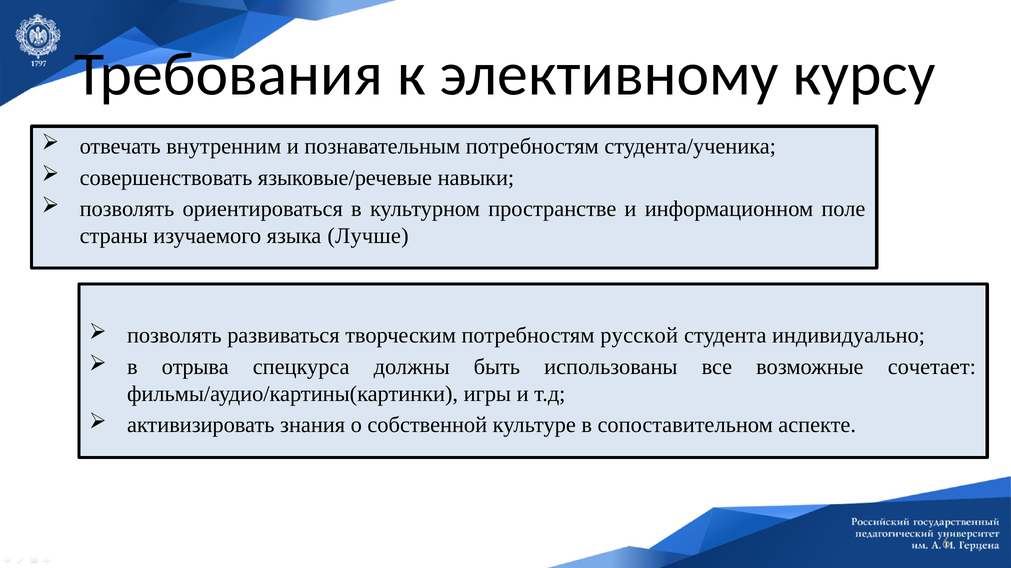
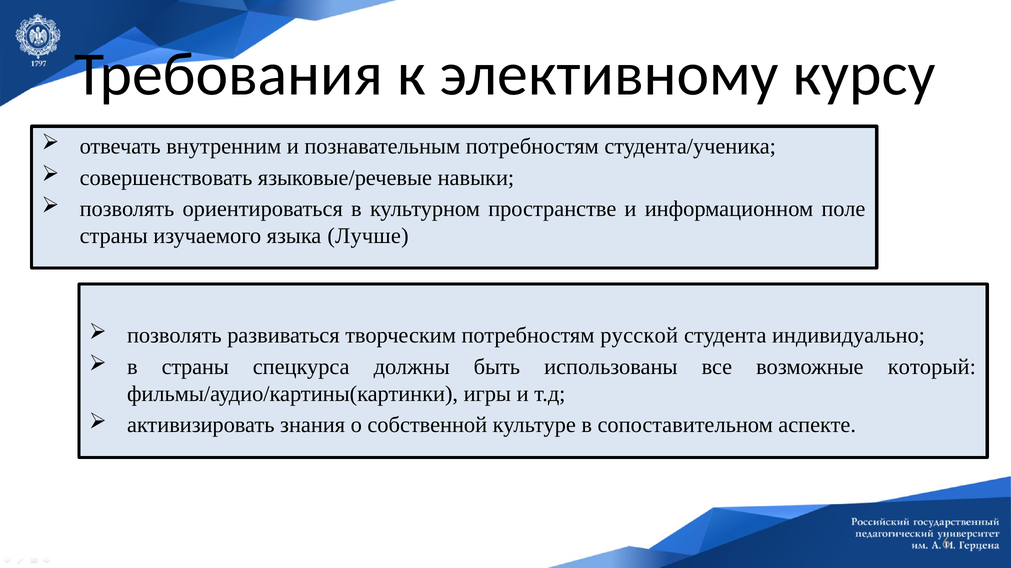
в отрыва: отрыва -> страны
сочетает: сочетает -> который
